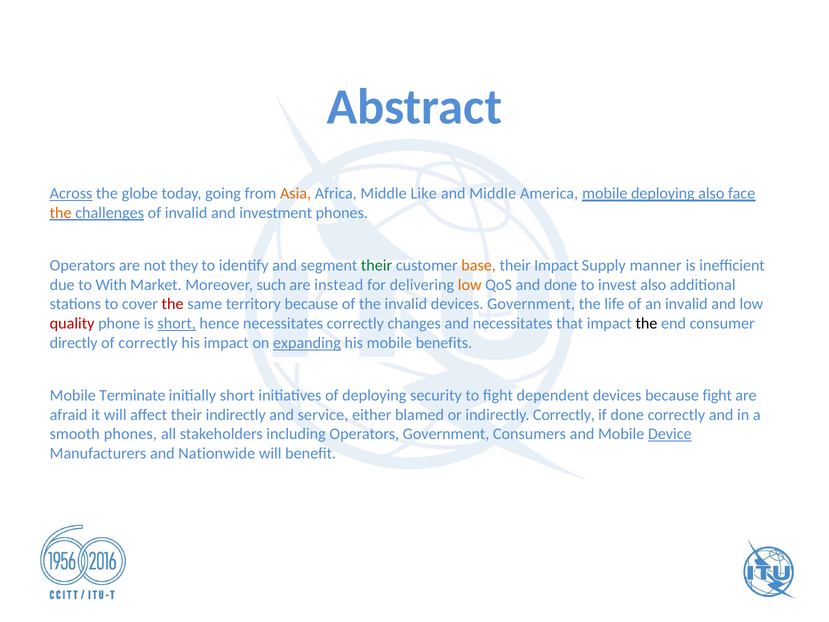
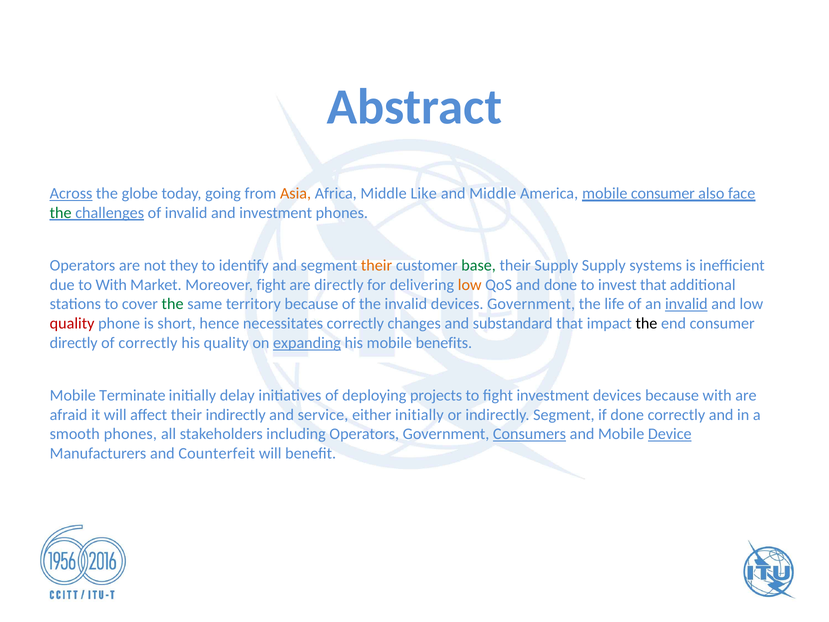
mobile deploying: deploying -> consumer
the at (61, 213) colour: orange -> green
their at (377, 265) colour: green -> orange
base colour: orange -> green
their Impact: Impact -> Supply
manner: manner -> systems
Moreover such: such -> fight
are instead: instead -> directly
invest also: also -> that
the at (173, 304) colour: red -> green
invalid at (686, 304) underline: none -> present
short at (177, 323) underline: present -> none
and necessitates: necessitates -> substandard
his impact: impact -> quality
initially short: short -> delay
security: security -> projects
fight dependent: dependent -> investment
because fight: fight -> with
either blamed: blamed -> initially
indirectly Correctly: Correctly -> Segment
Consumers underline: none -> present
Nationwide: Nationwide -> Counterfeit
